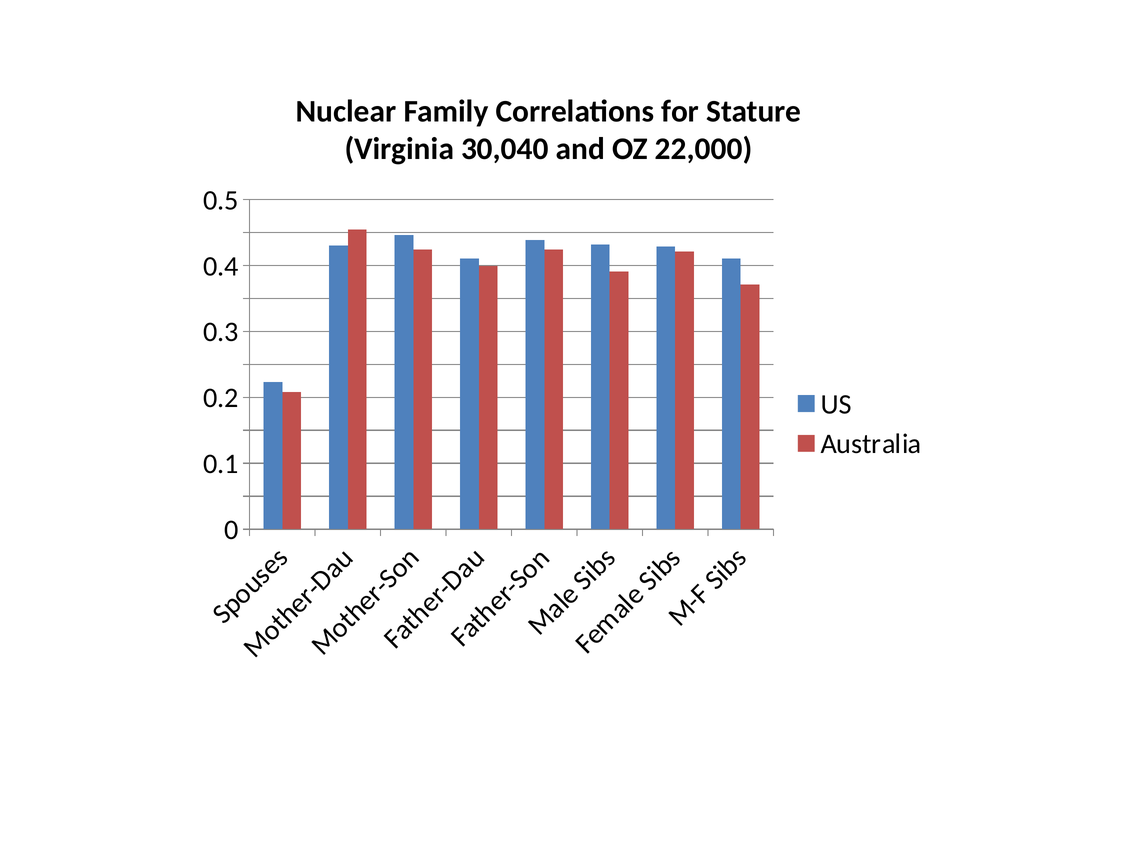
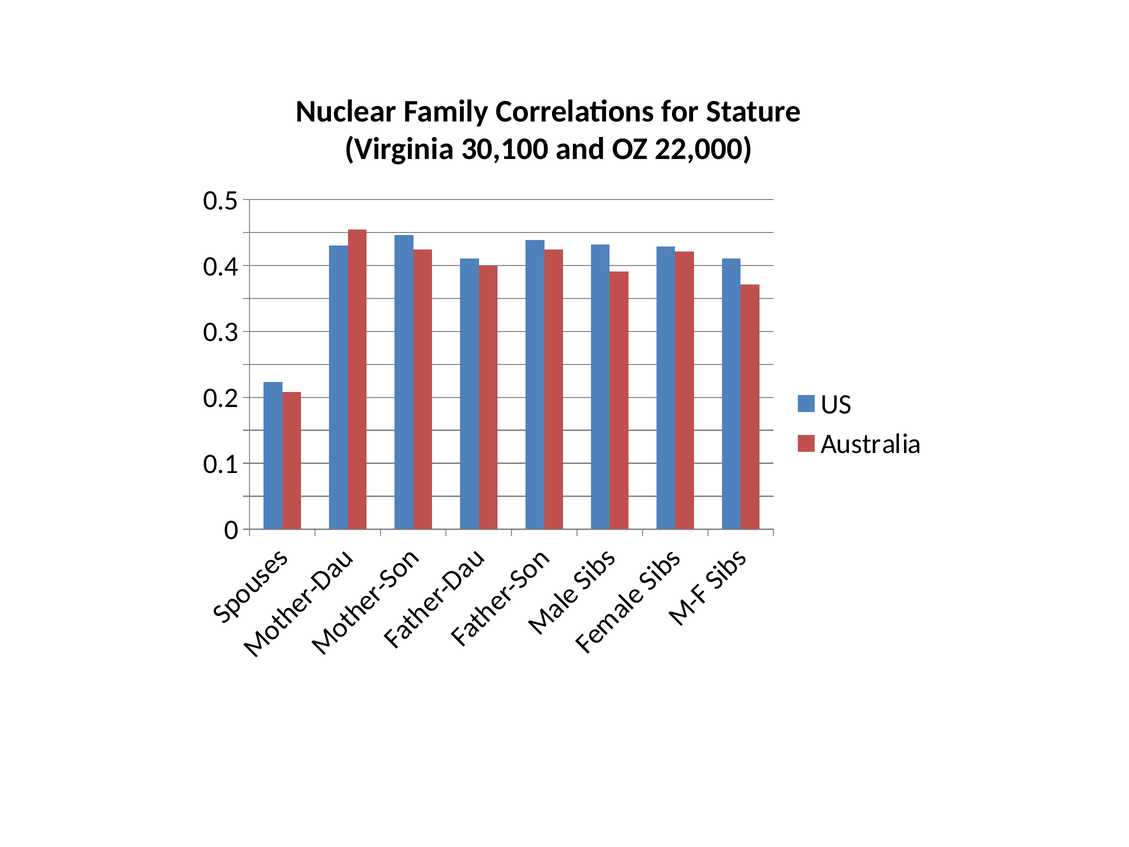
30,040: 30,040 -> 30,100
